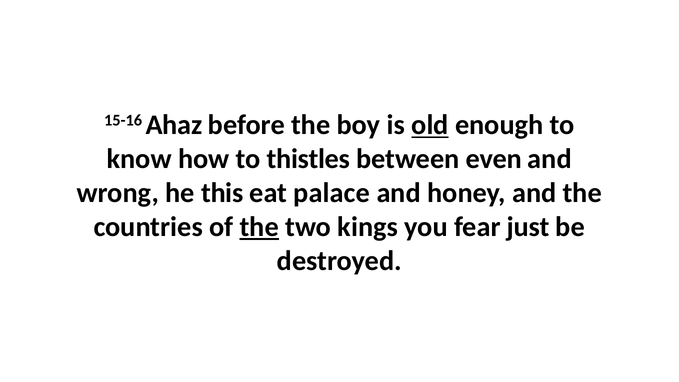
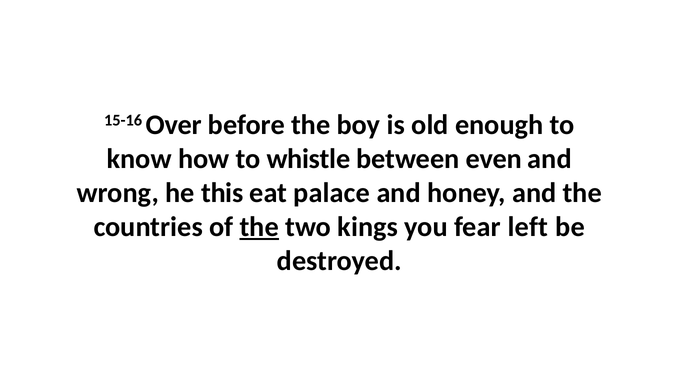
Ahaz: Ahaz -> Over
old underline: present -> none
thistles: thistles -> whistle
just: just -> left
